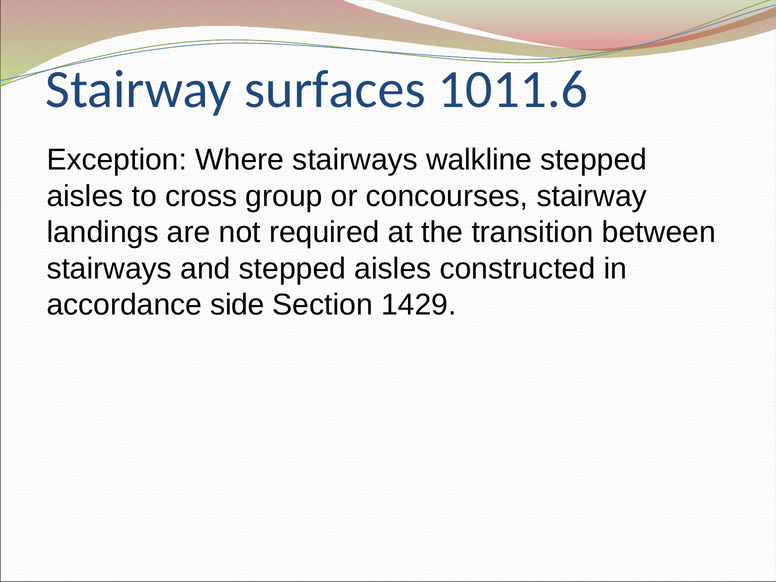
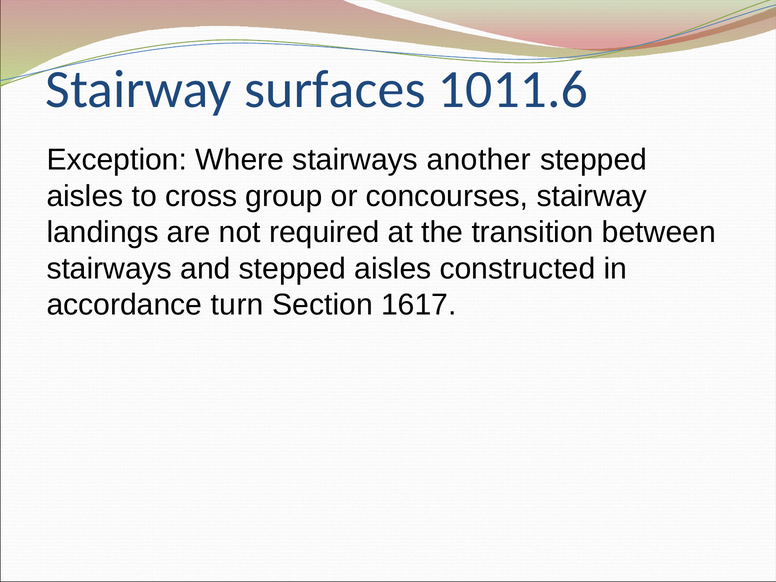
walkline: walkline -> another
side: side -> turn
1429: 1429 -> 1617
